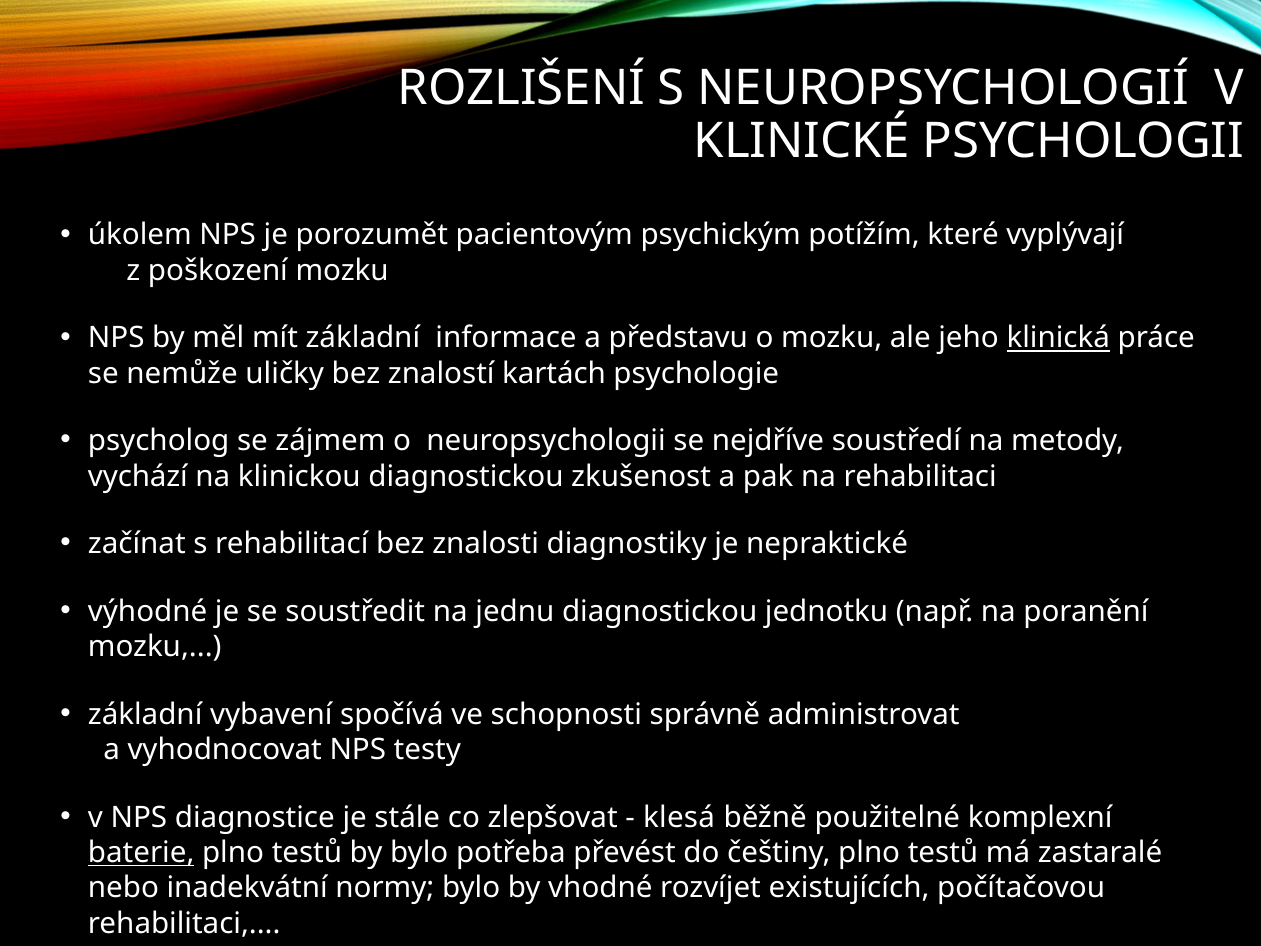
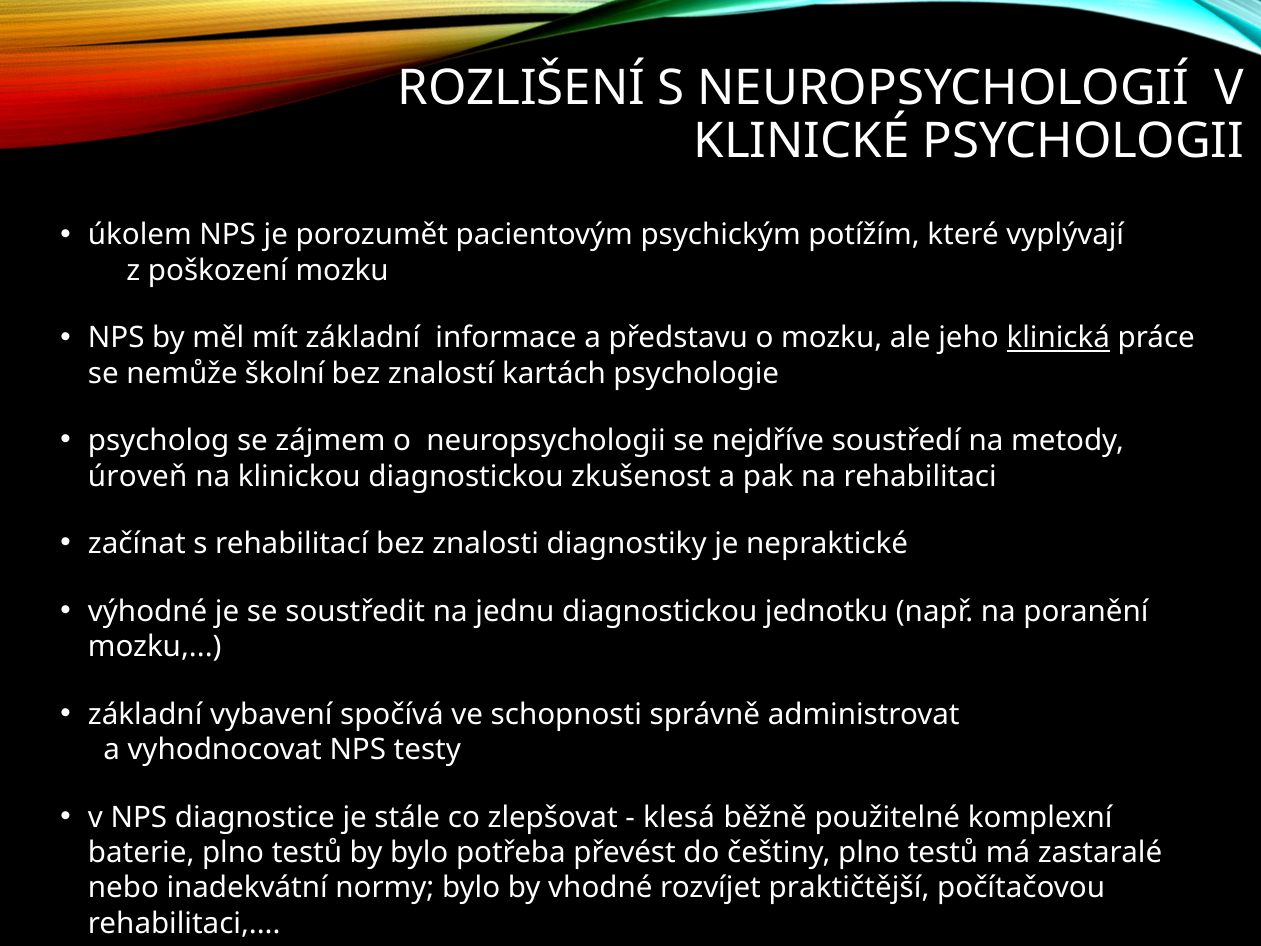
uličky: uličky -> školní
vychází: vychází -> úroveň
baterie underline: present -> none
existujících: existujících -> praktičtější
